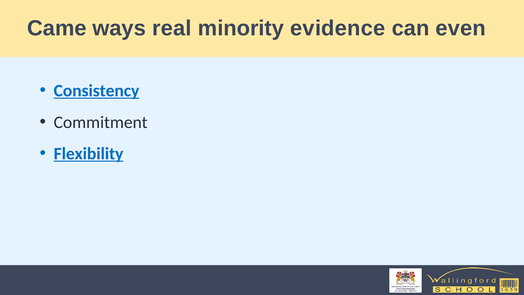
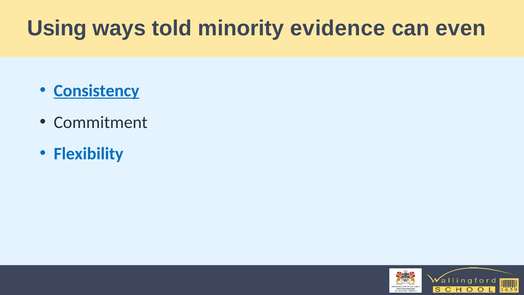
Came: Came -> Using
real: real -> told
Flexibility underline: present -> none
